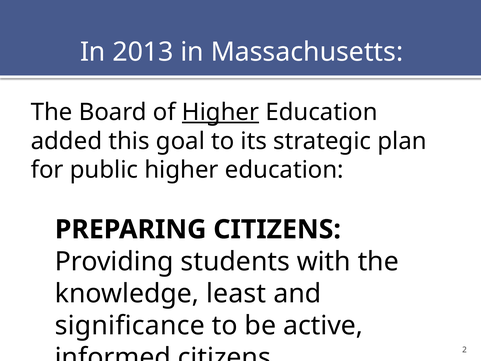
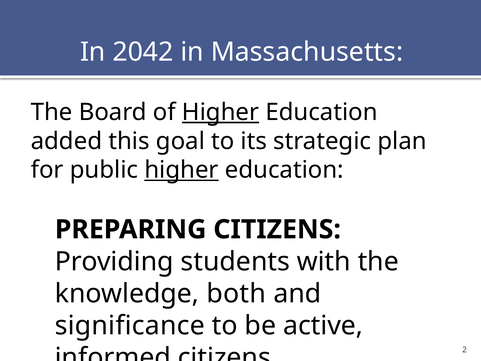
2013: 2013 -> 2042
higher at (181, 170) underline: none -> present
least: least -> both
